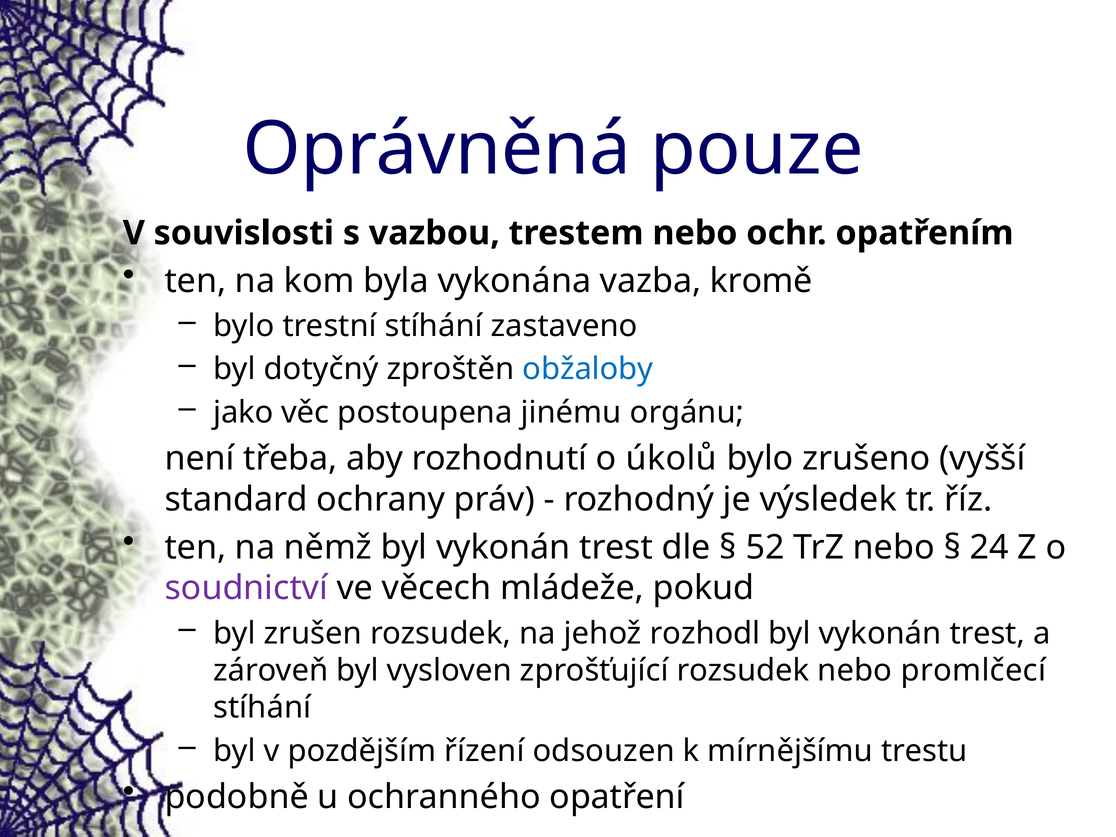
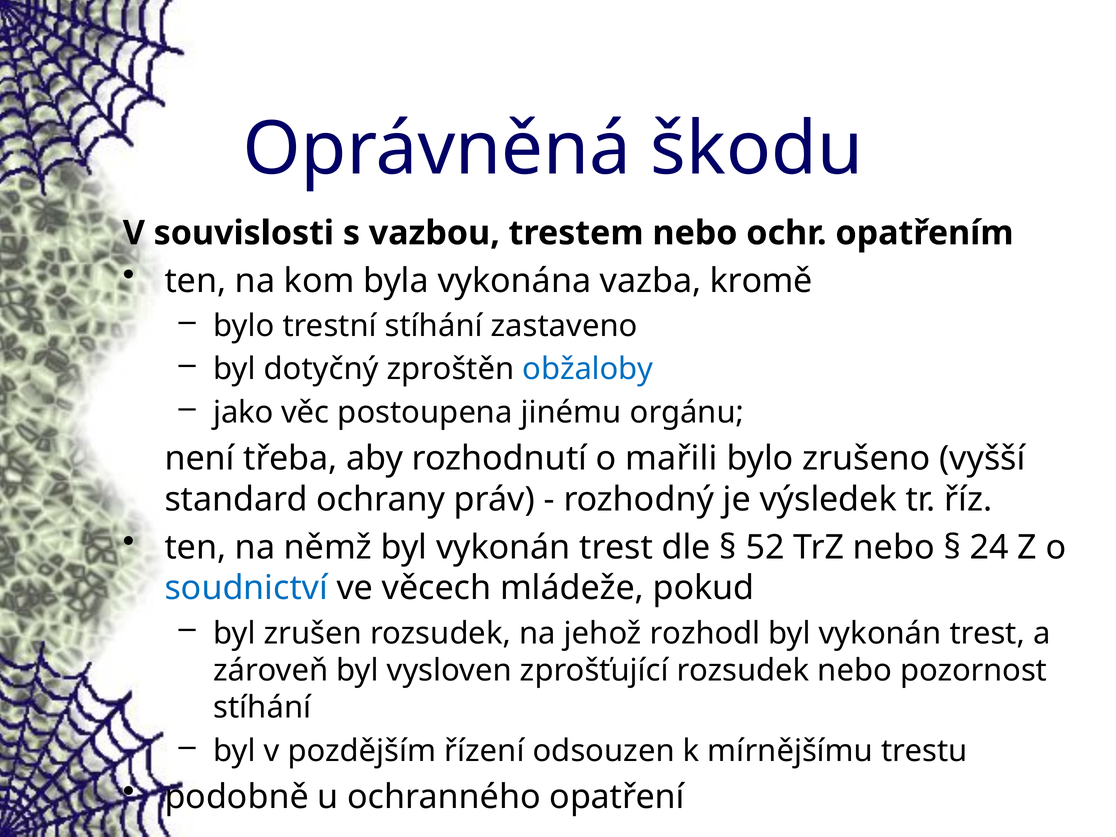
pouze: pouze -> škodu
úkolů: úkolů -> mařili
soudnictví colour: purple -> blue
promlčecí: promlčecí -> pozornost
